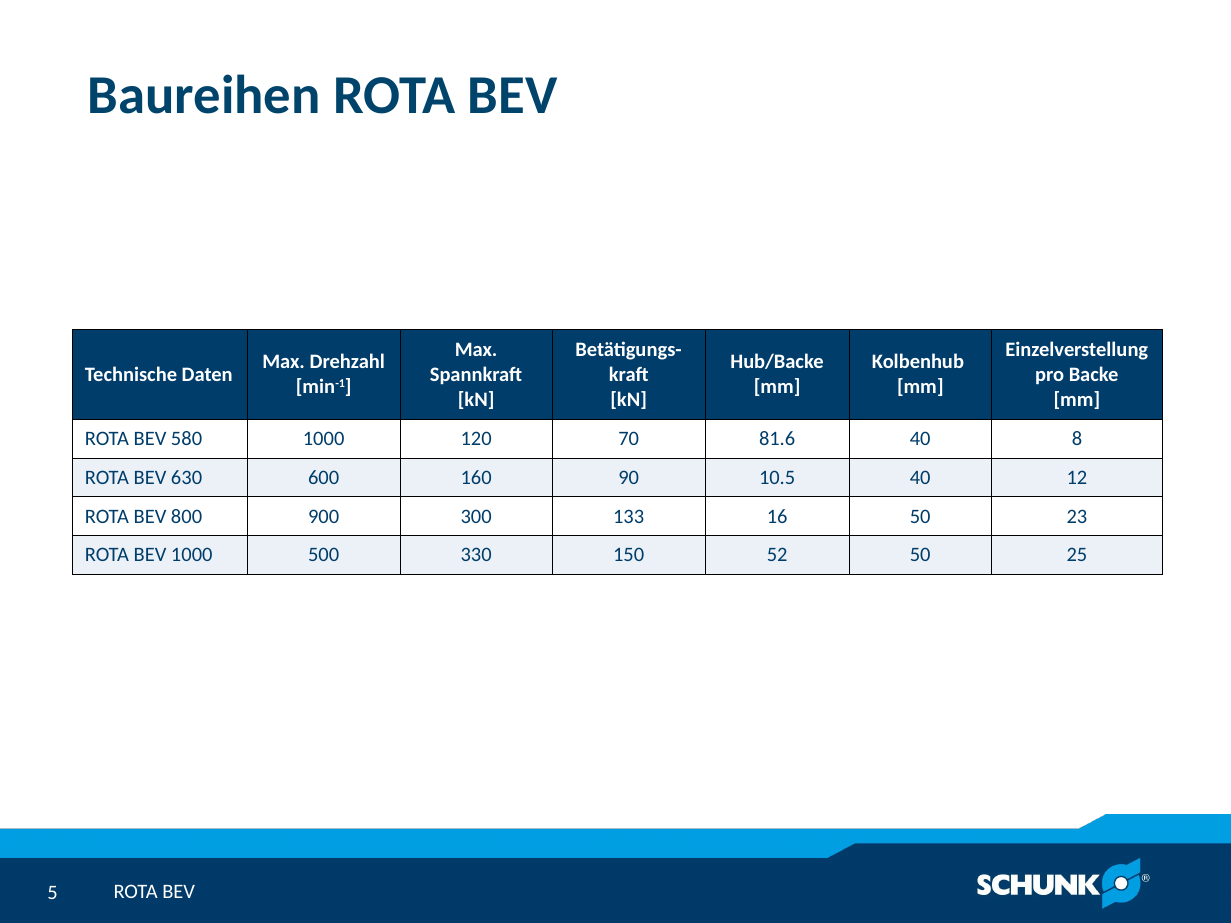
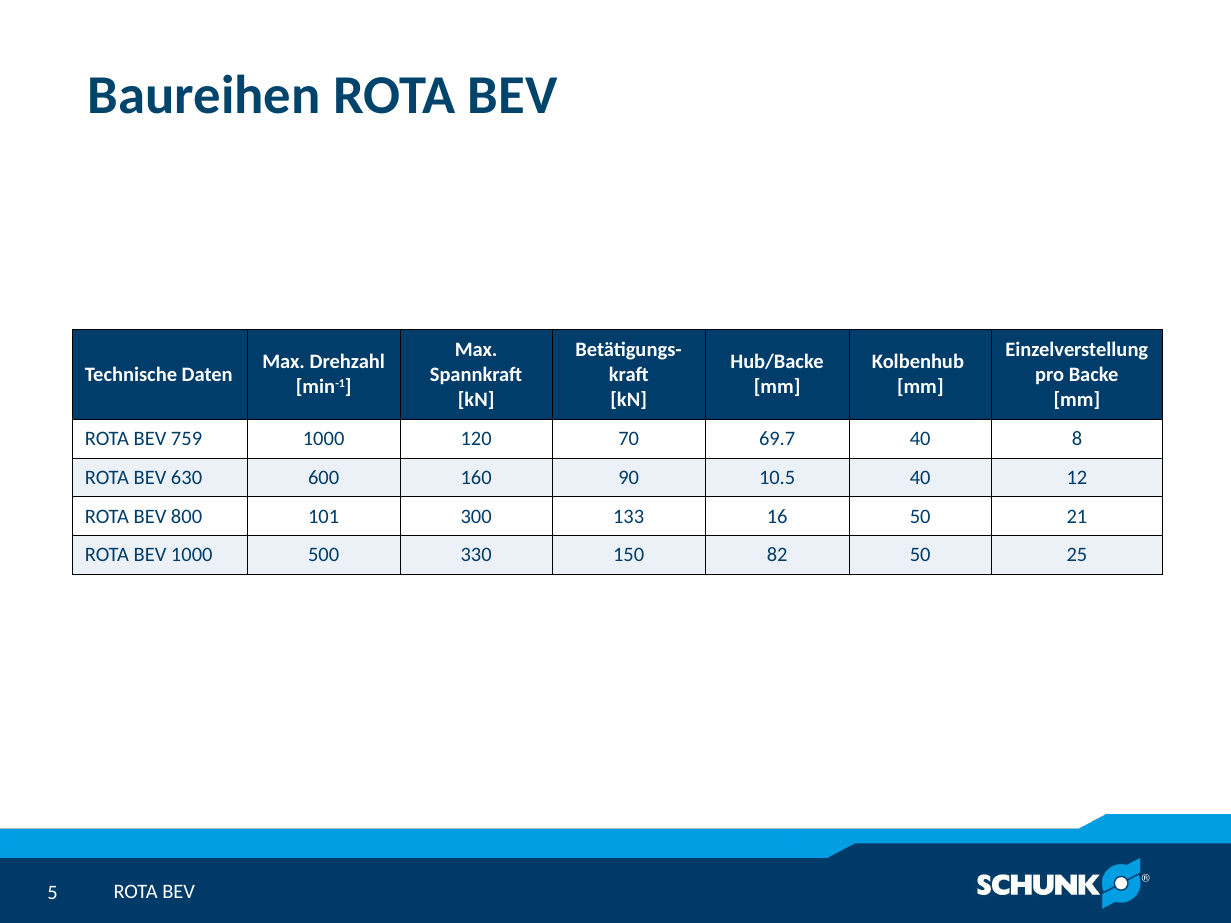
580: 580 -> 759
81.6: 81.6 -> 69.7
900: 900 -> 101
23: 23 -> 21
52: 52 -> 82
